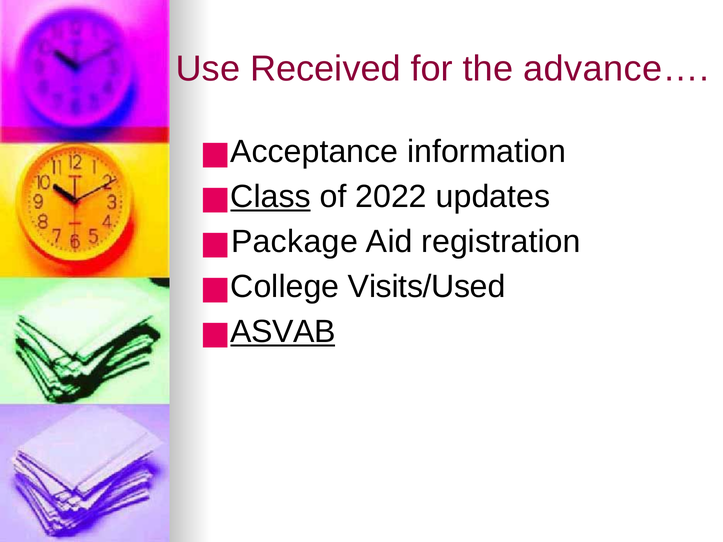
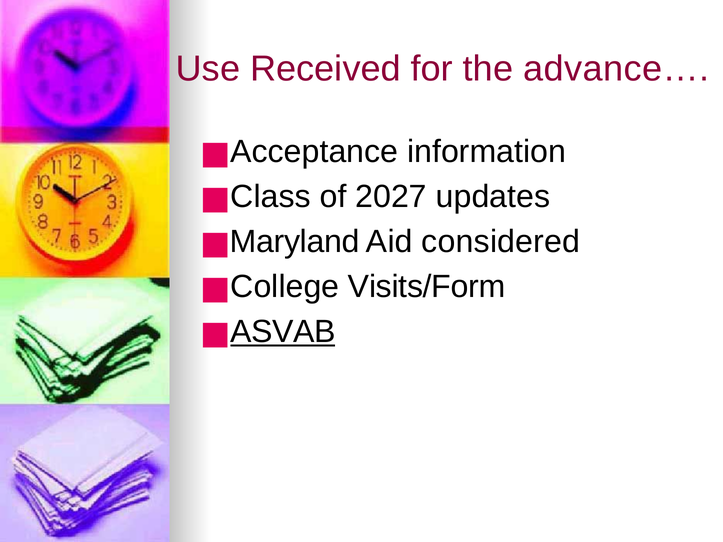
Class underline: present -> none
2022: 2022 -> 2027
Package: Package -> Maryland
registration: registration -> considered
Visits/Used: Visits/Used -> Visits/Form
